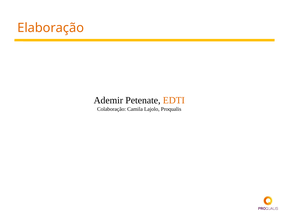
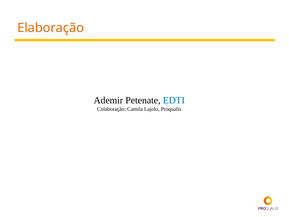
EDTI colour: orange -> blue
